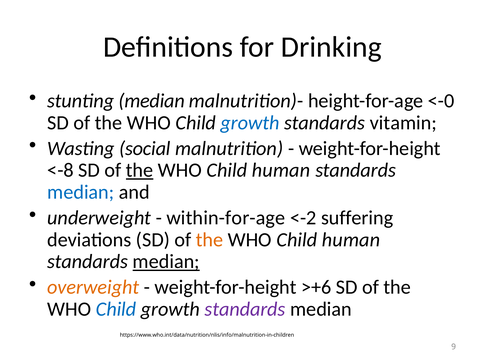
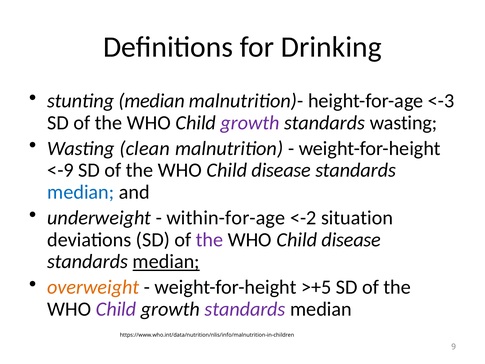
<-0: <-0 -> <-3
growth at (250, 123) colour: blue -> purple
standards vitamin: vitamin -> wasting
social: social -> clean
<-8: <-8 -> <-9
the at (140, 170) underline: present -> none
human at (281, 170): human -> disease
suffering: suffering -> situation
the at (210, 240) colour: orange -> purple
human at (351, 240): human -> disease
>+6: >+6 -> >+5
Child at (116, 309) colour: blue -> purple
